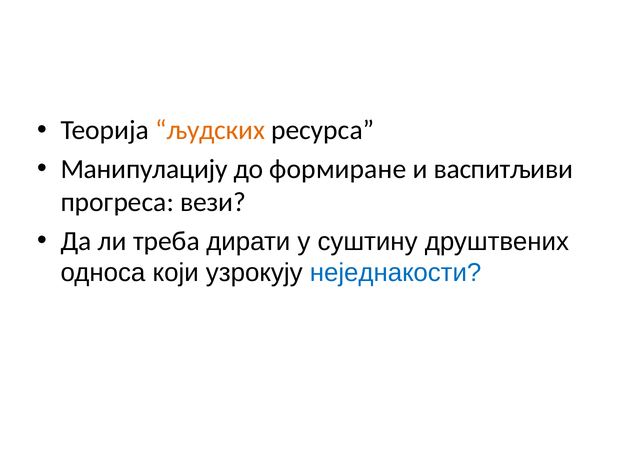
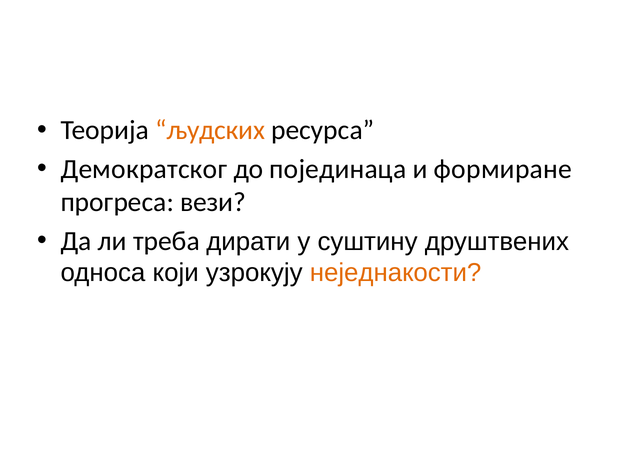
Манипулацију: Манипулацију -> Демократског
формиране: формиране -> појединаца
васпитљиви: васпитљиви -> формиране
неједнакости colour: blue -> orange
